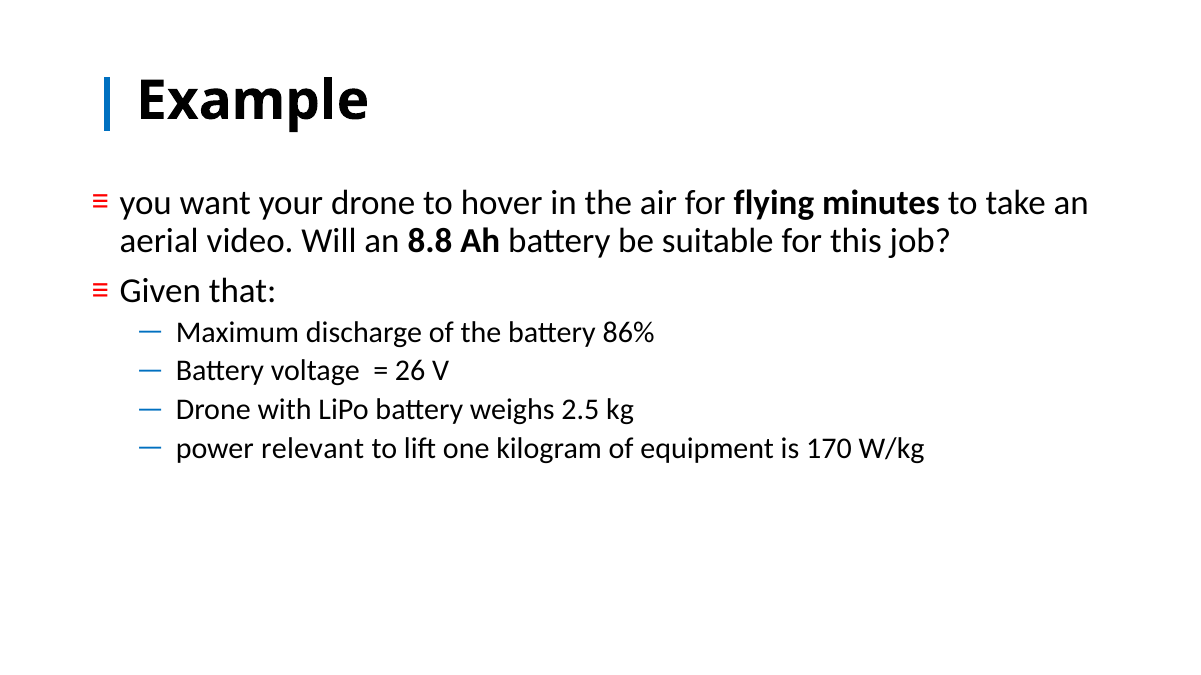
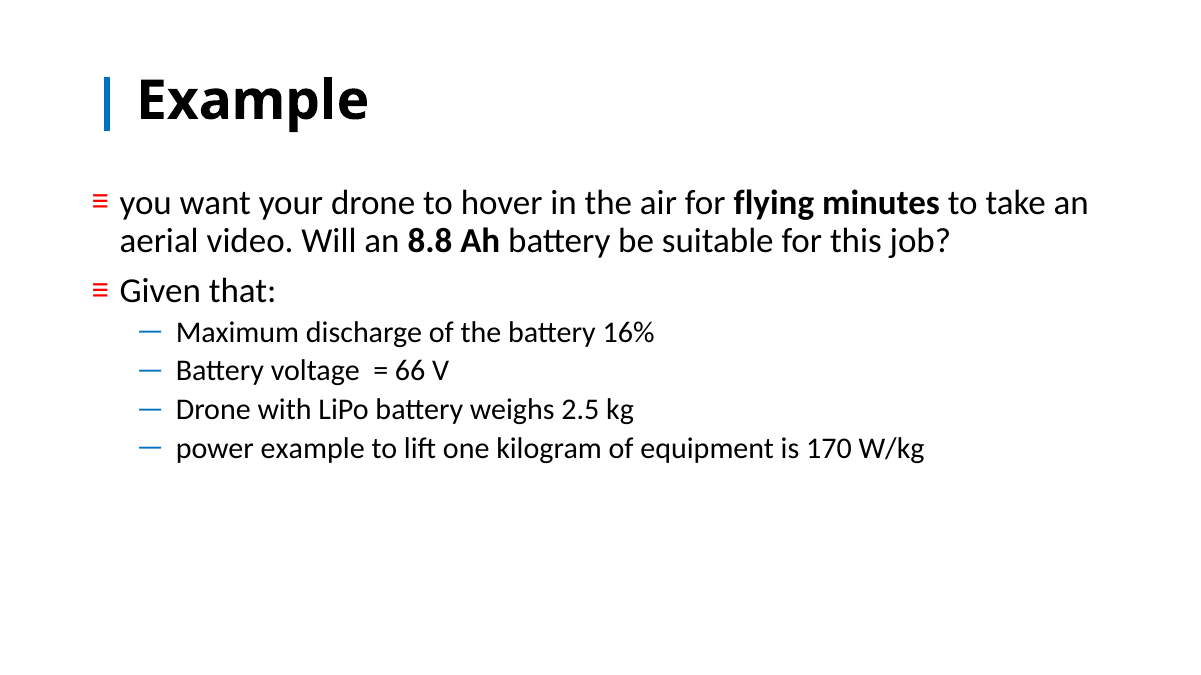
86%: 86% -> 16%
26: 26 -> 66
power relevant: relevant -> example
